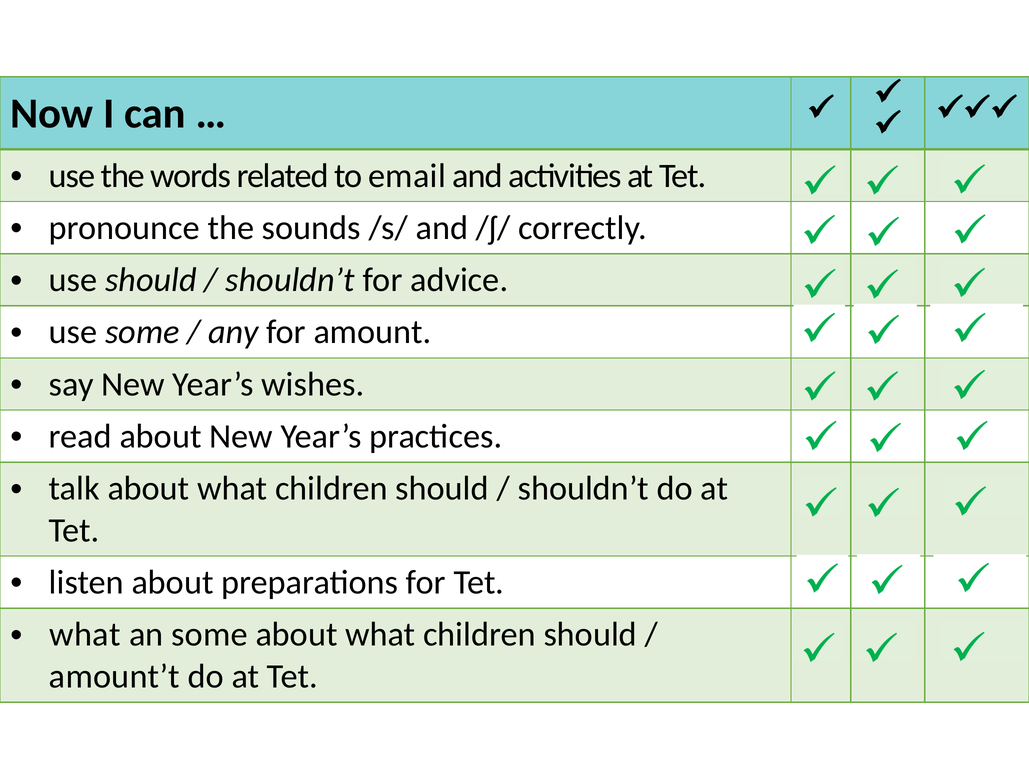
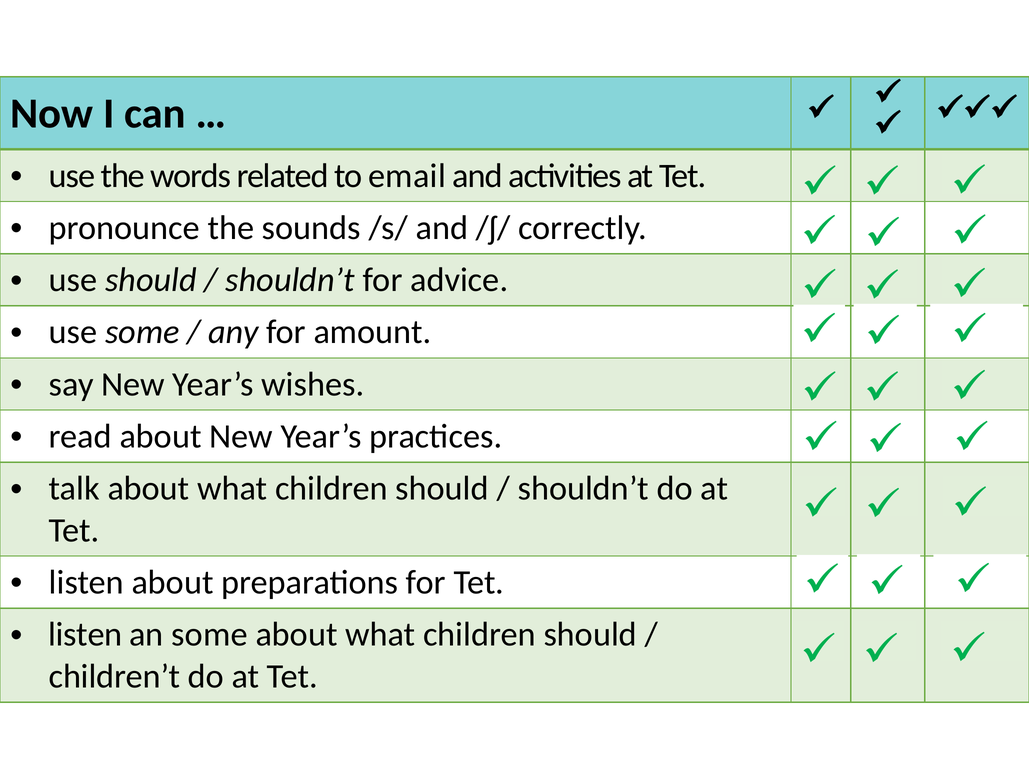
what at (85, 635): what -> listen
amount’t: amount’t -> children’t
